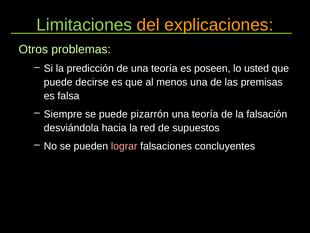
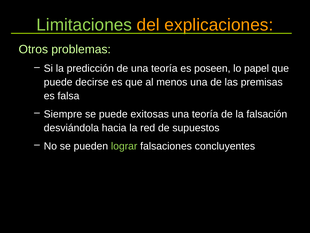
usted: usted -> papel
pizarrón: pizarrón -> exitosas
lograr colour: pink -> light green
